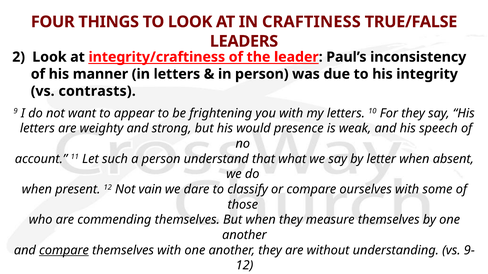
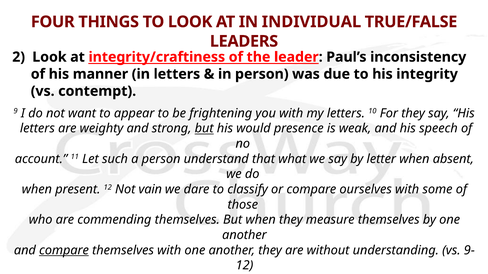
CRAFTINESS: CRAFTINESS -> INDIVIDUAL
contrasts: contrasts -> contempt
but at (204, 129) underline: none -> present
